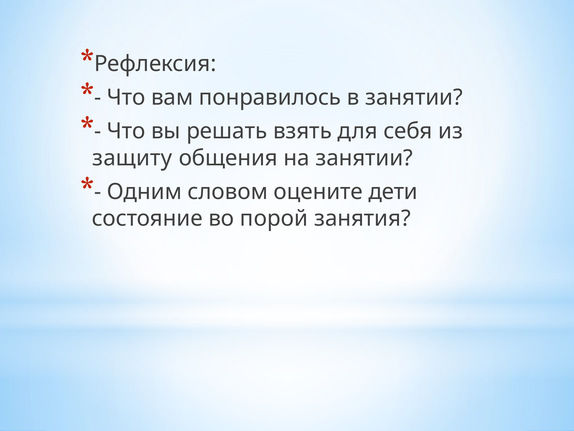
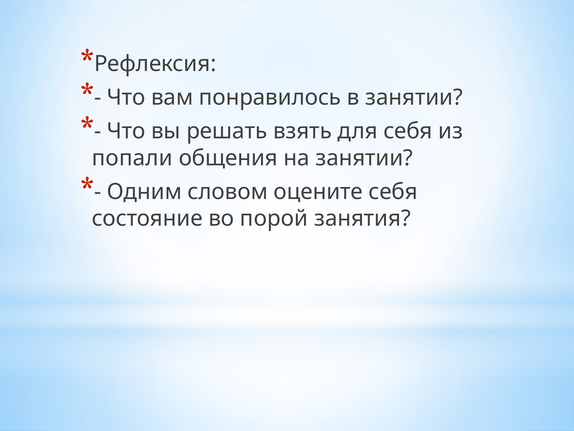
защиту: защиту -> попали
оцените дети: дети -> себя
